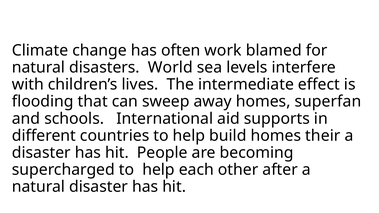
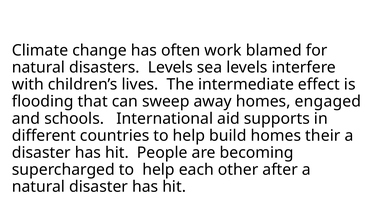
disasters World: World -> Levels
superfan: superfan -> engaged
